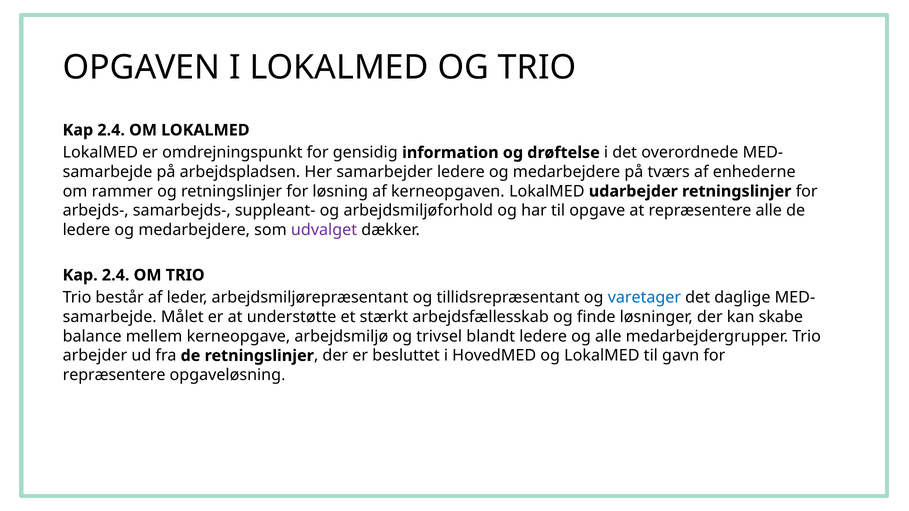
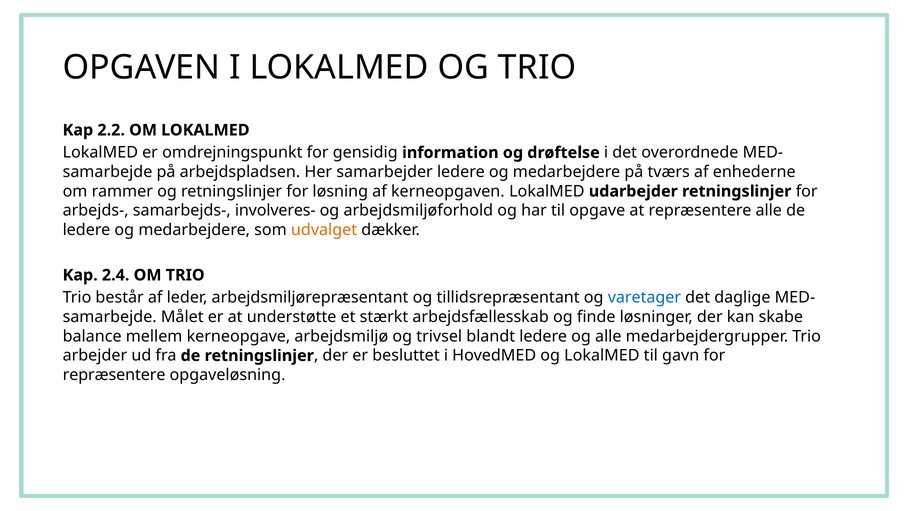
2.4 at (111, 130): 2.4 -> 2.2
suppleant-: suppleant- -> involveres-
udvalget colour: purple -> orange
